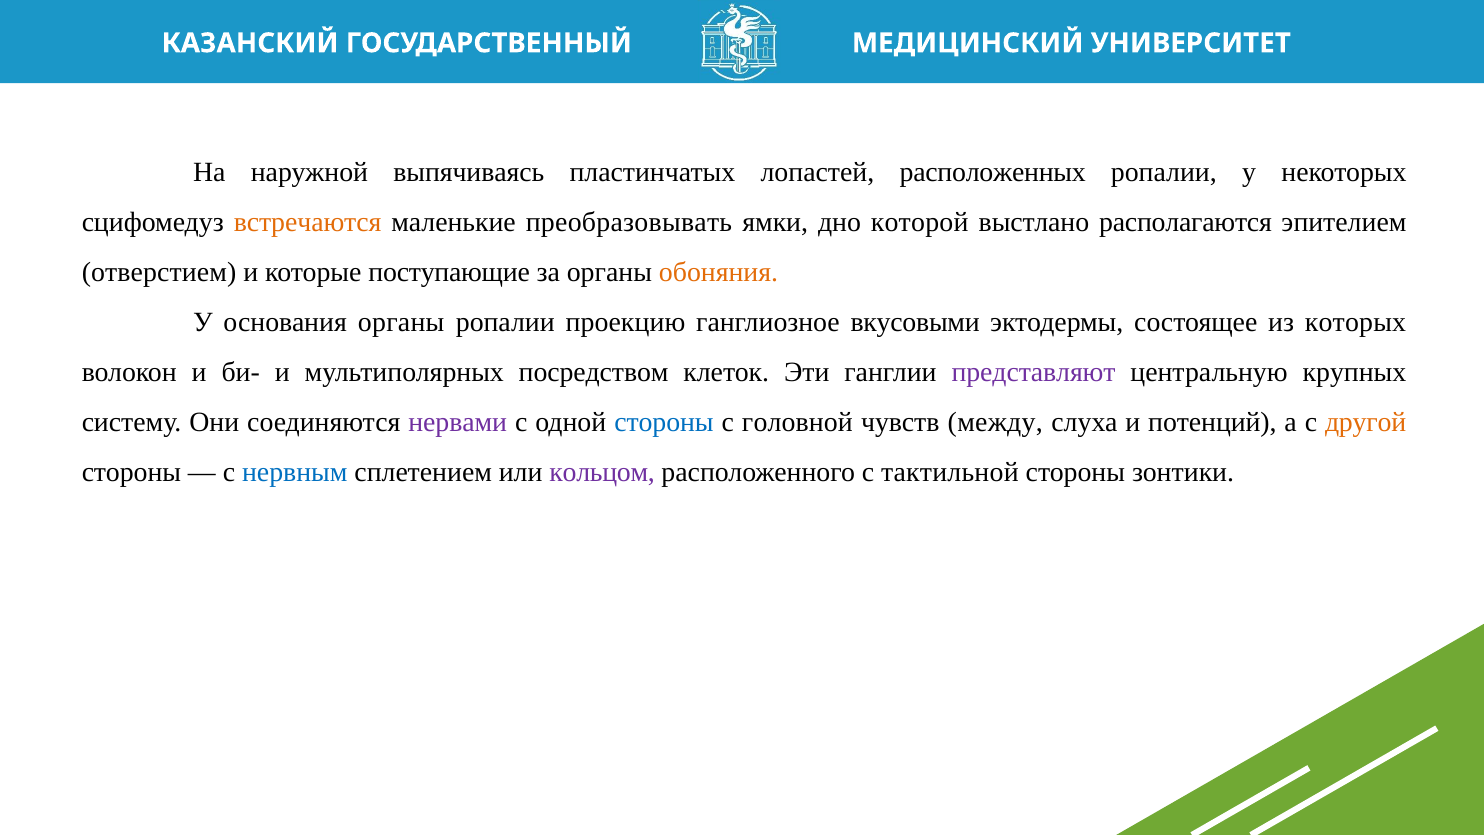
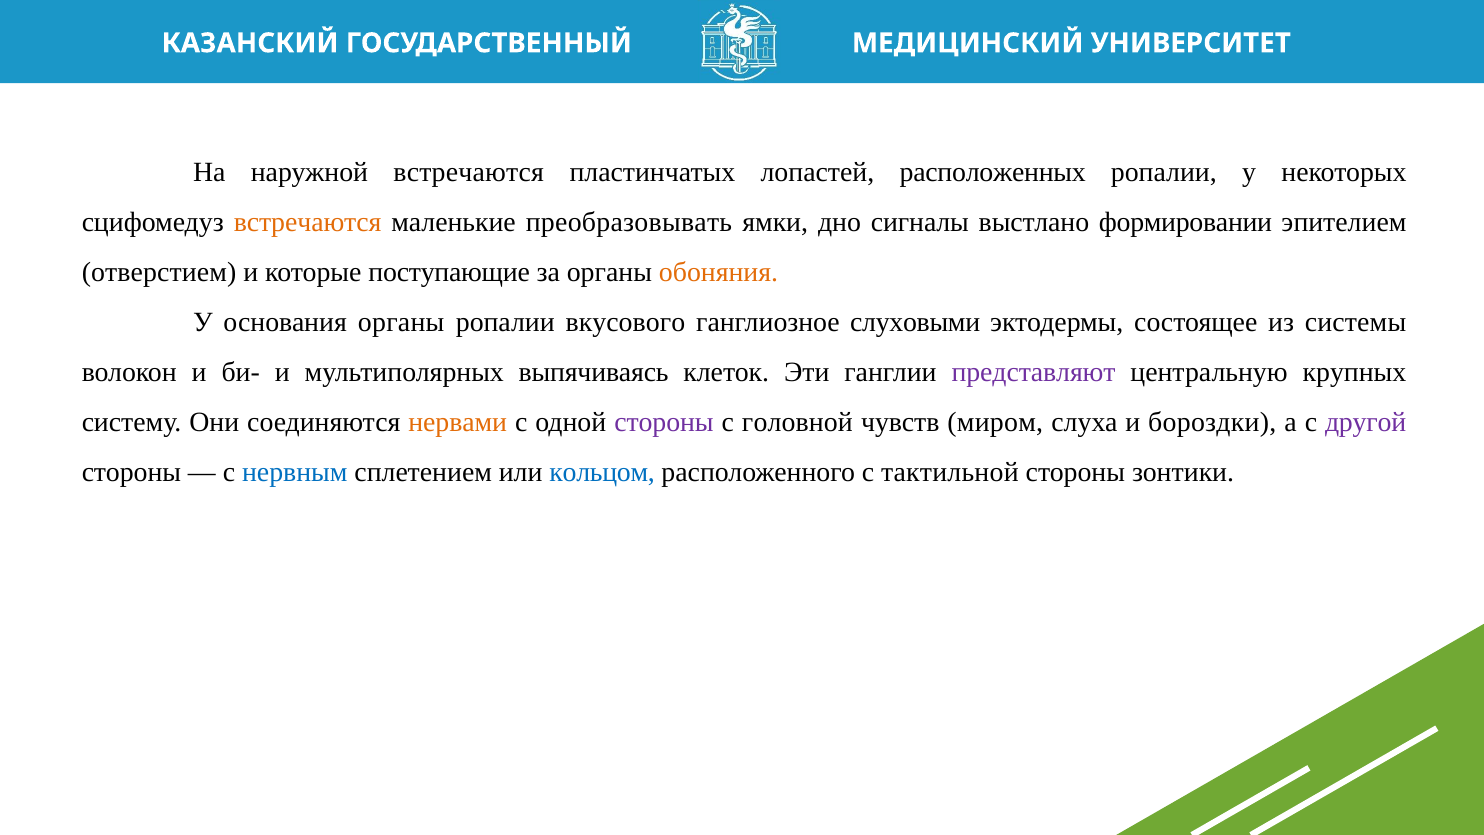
наружной выпячиваясь: выпячиваясь -> встречаются
которой: которой -> сигналы
располагаются: располагаются -> формировании
проекцию: проекцию -> вкусового
вкусовыми: вкусовыми -> слуховыми
которых: которых -> системы
посредством: посредством -> выпячиваясь
нервами colour: purple -> orange
стороны at (664, 422) colour: blue -> purple
между: между -> миром
потенций: потенций -> бороздки
другой colour: orange -> purple
кольцом colour: purple -> blue
